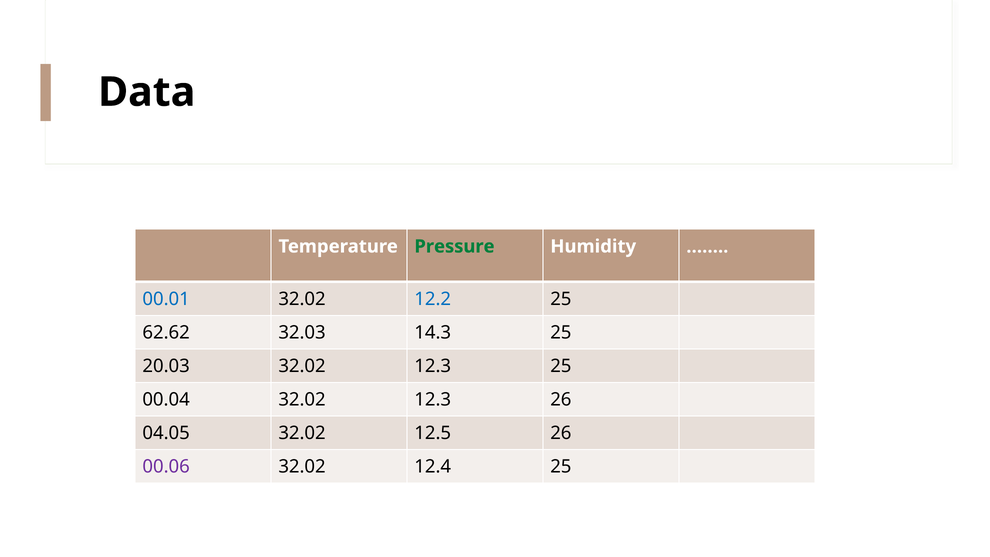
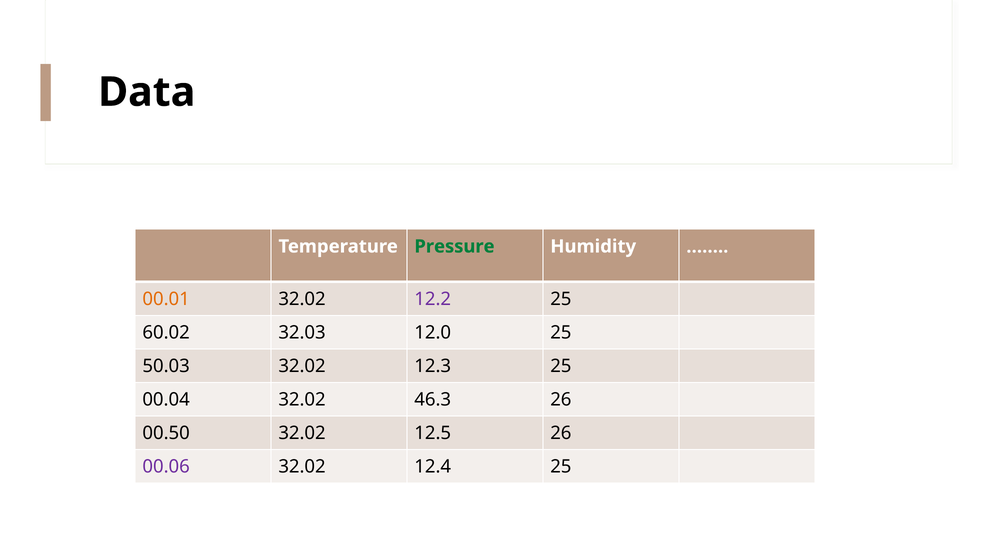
00.01 colour: blue -> orange
12.2 colour: blue -> purple
62.62: 62.62 -> 60.02
14.3: 14.3 -> 12.0
20.03: 20.03 -> 50.03
00.04 32.02 12.3: 12.3 -> 46.3
04.05: 04.05 -> 00.50
